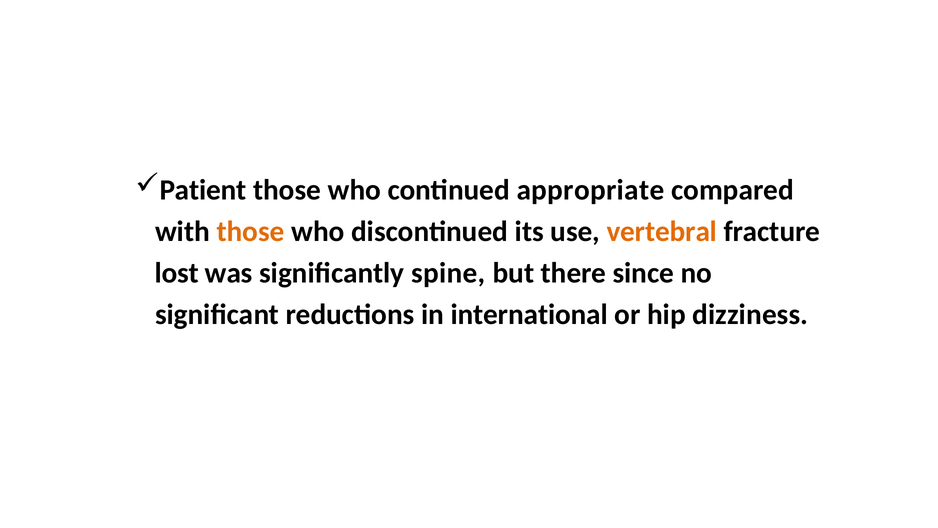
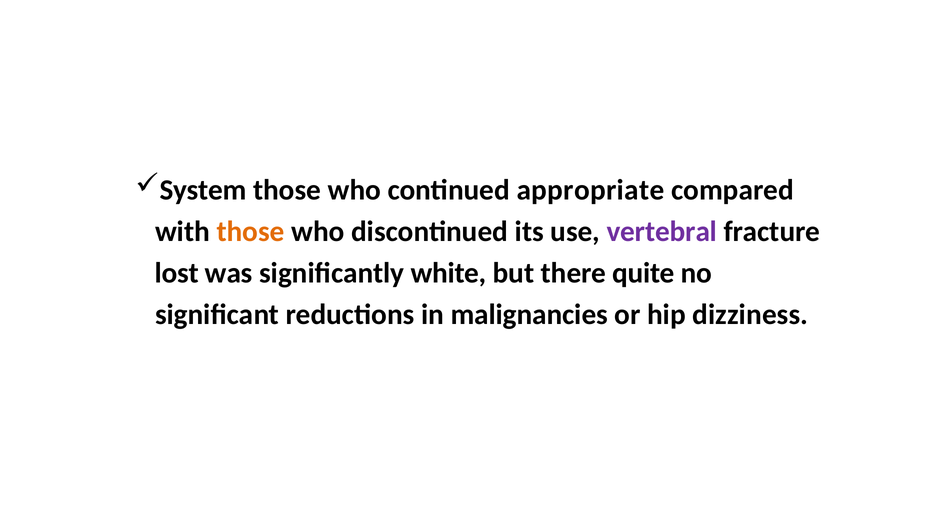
Patient: Patient -> System
vertebral colour: orange -> purple
spine: spine -> white
since: since -> quite
international: international -> malignancies
